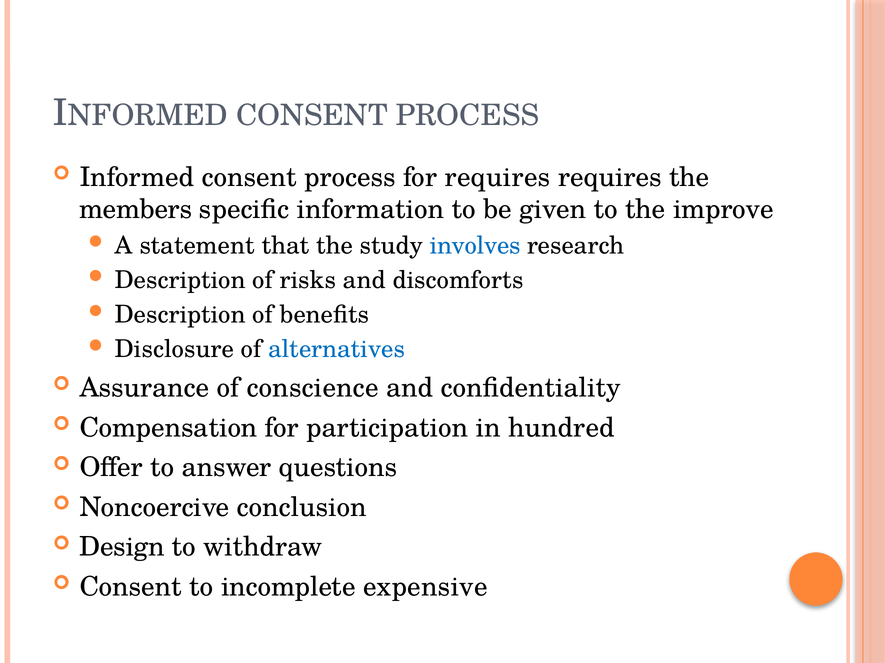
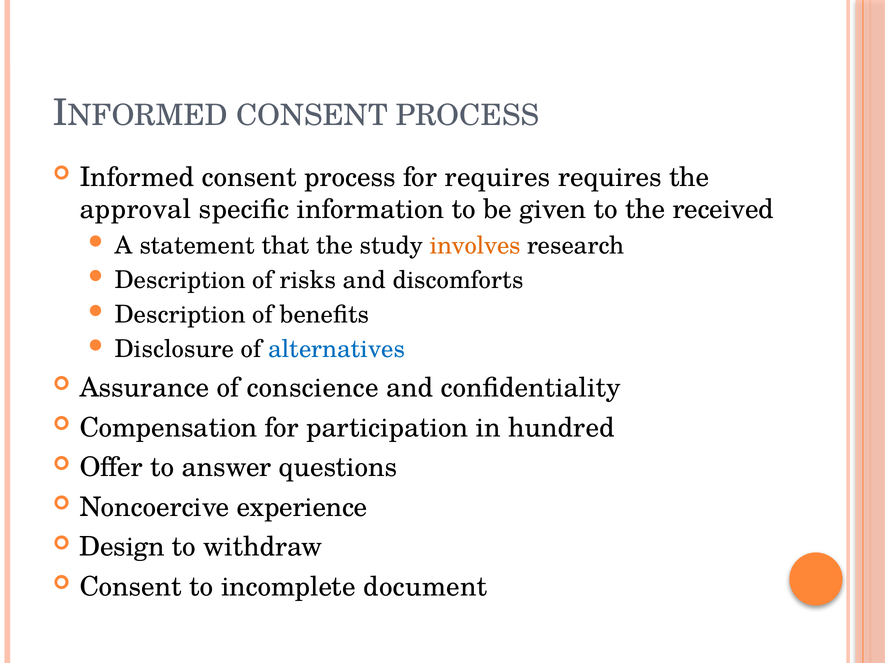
members: members -> approval
improve: improve -> received
involves colour: blue -> orange
conclusion: conclusion -> experience
expensive: expensive -> document
